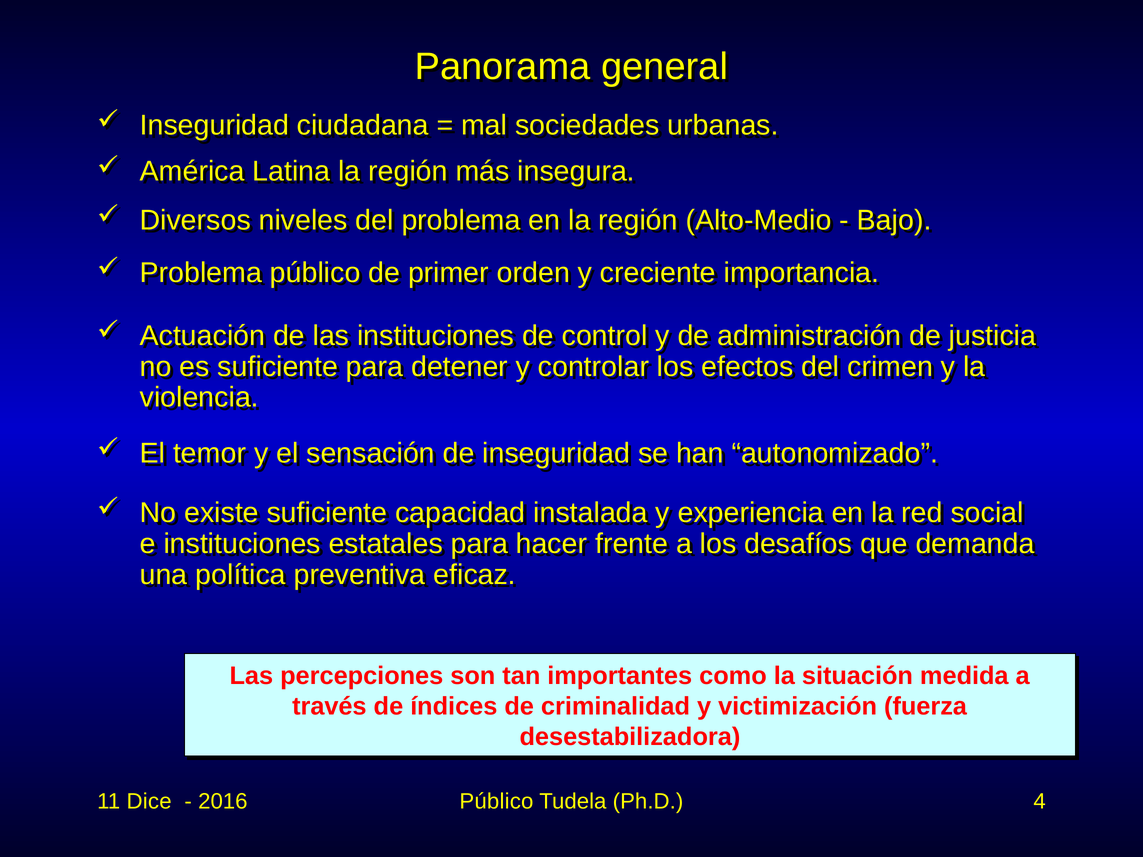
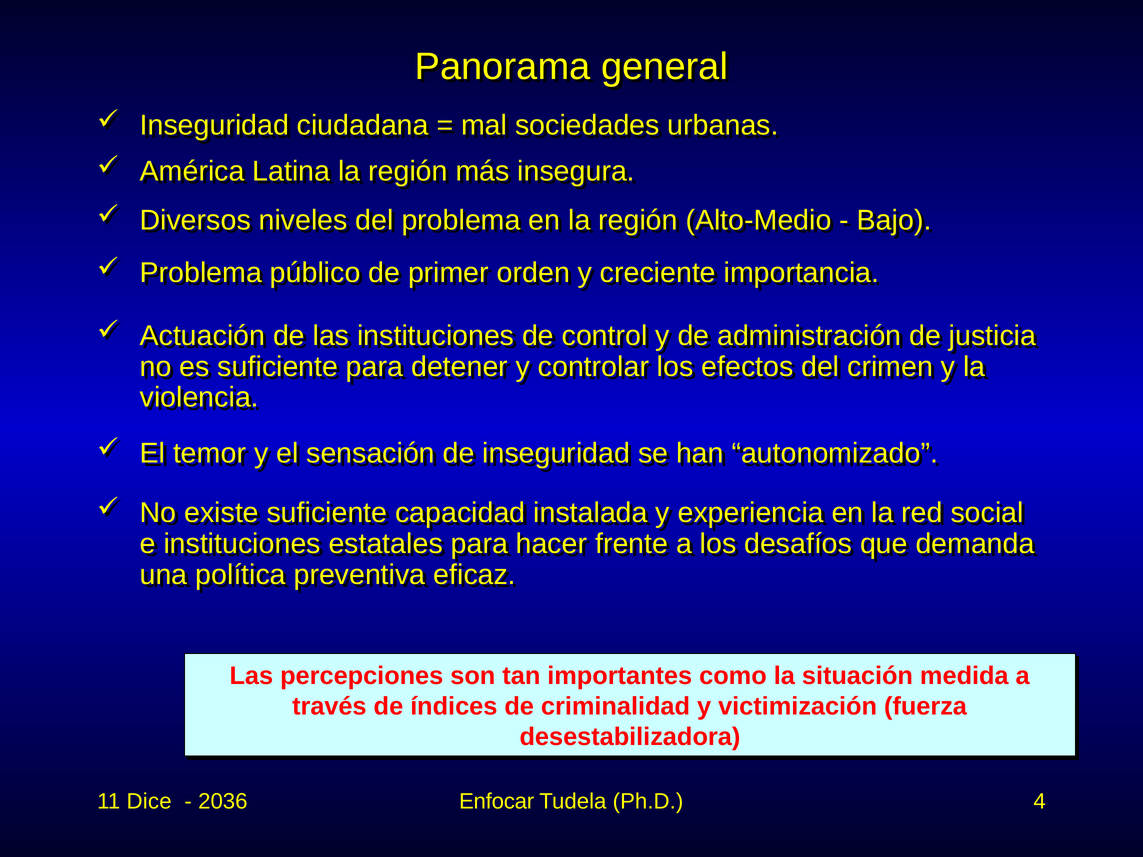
2016: 2016 -> 2036
Público at (496, 802): Público -> Enfocar
